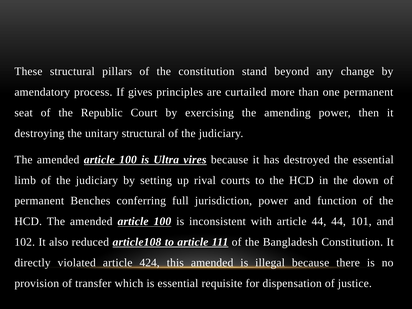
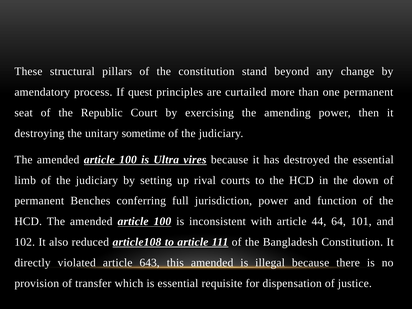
gives: gives -> quest
unitary structural: structural -> sometime
44 44: 44 -> 64
424: 424 -> 643
